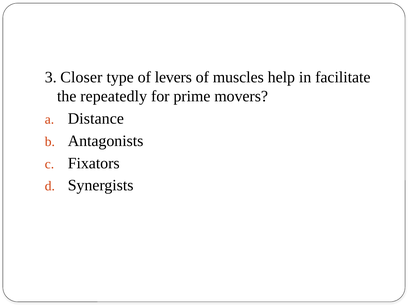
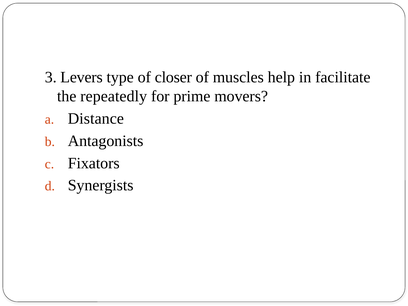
Closer: Closer -> Levers
levers: levers -> closer
